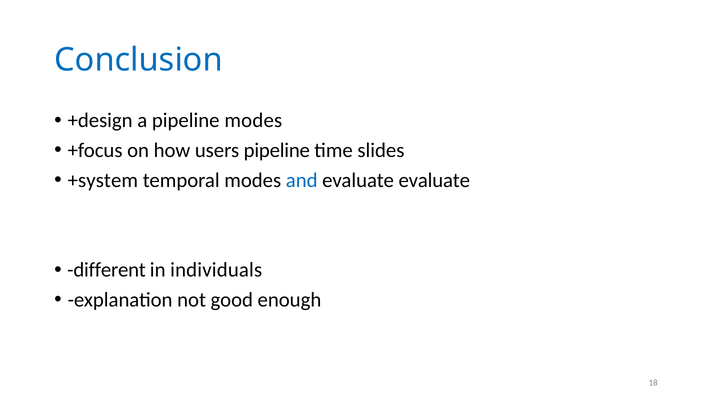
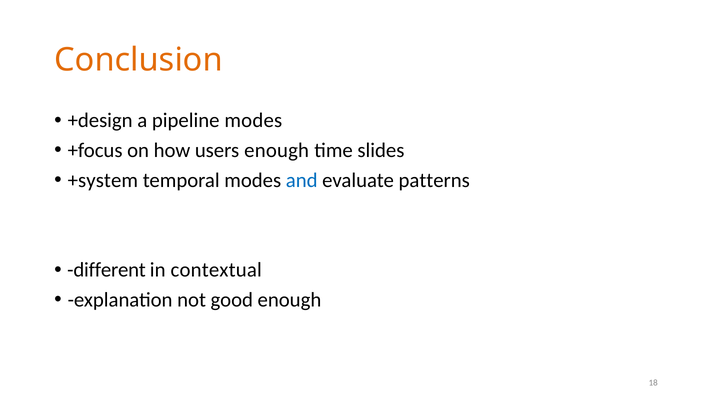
Conclusion colour: blue -> orange
users pipeline: pipeline -> enough
evaluate evaluate: evaluate -> patterns
individuals: individuals -> contextual
